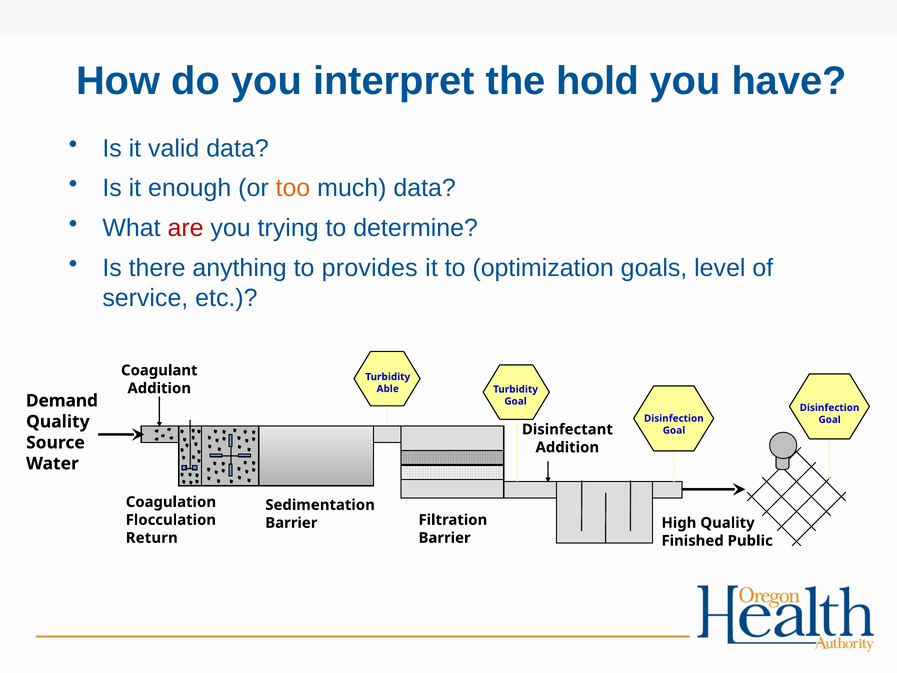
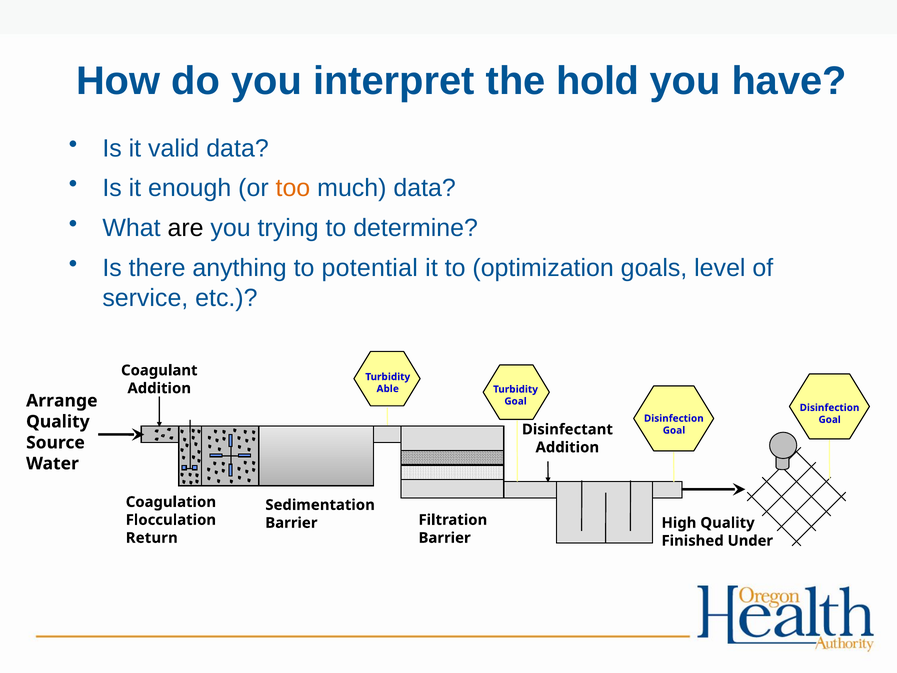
are colour: red -> black
provides: provides -> potential
Demand: Demand -> Arrange
Public: Public -> Under
